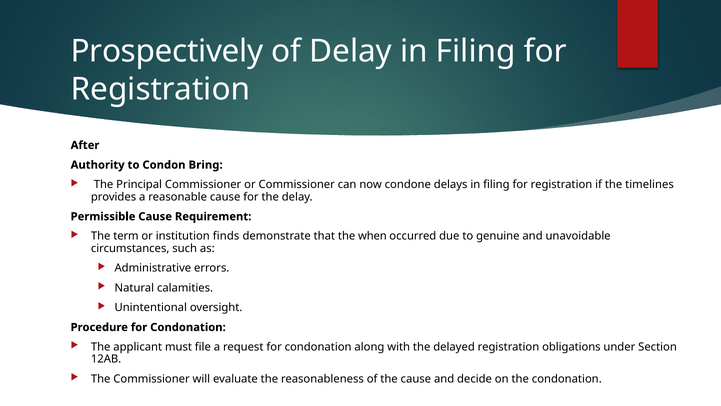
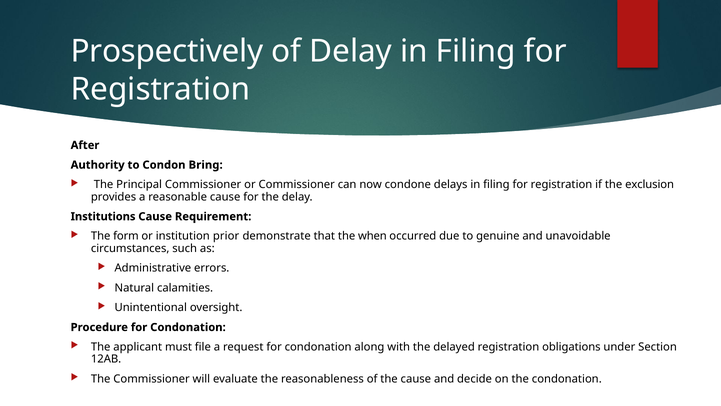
timelines: timelines -> exclusion
Permissible: Permissible -> Institutions
term: term -> form
finds: finds -> prior
